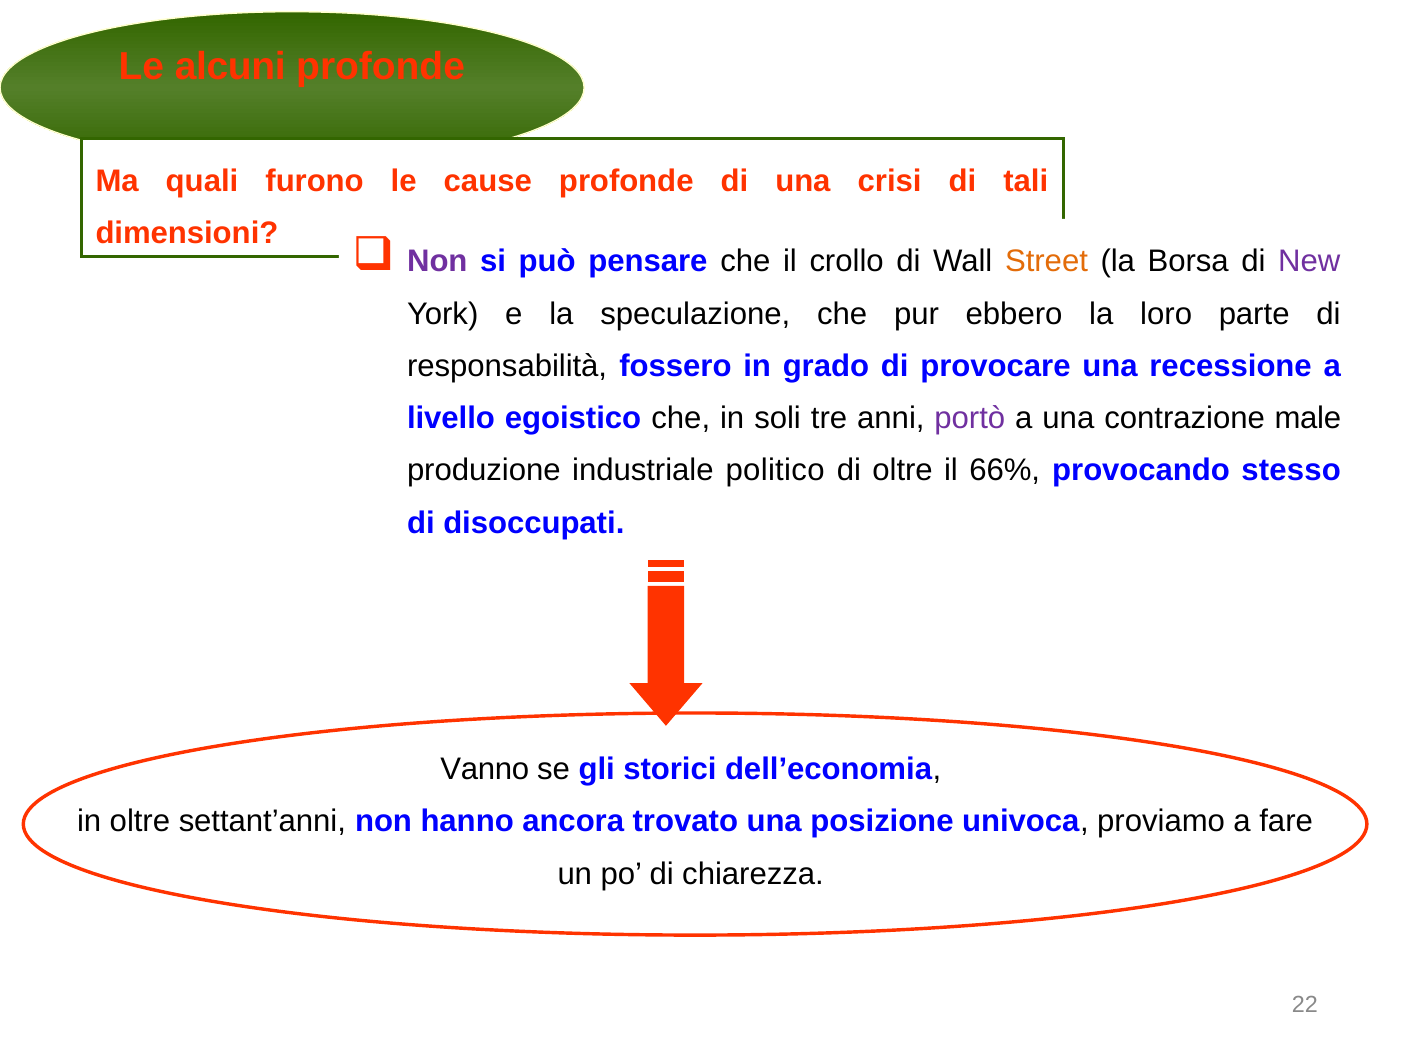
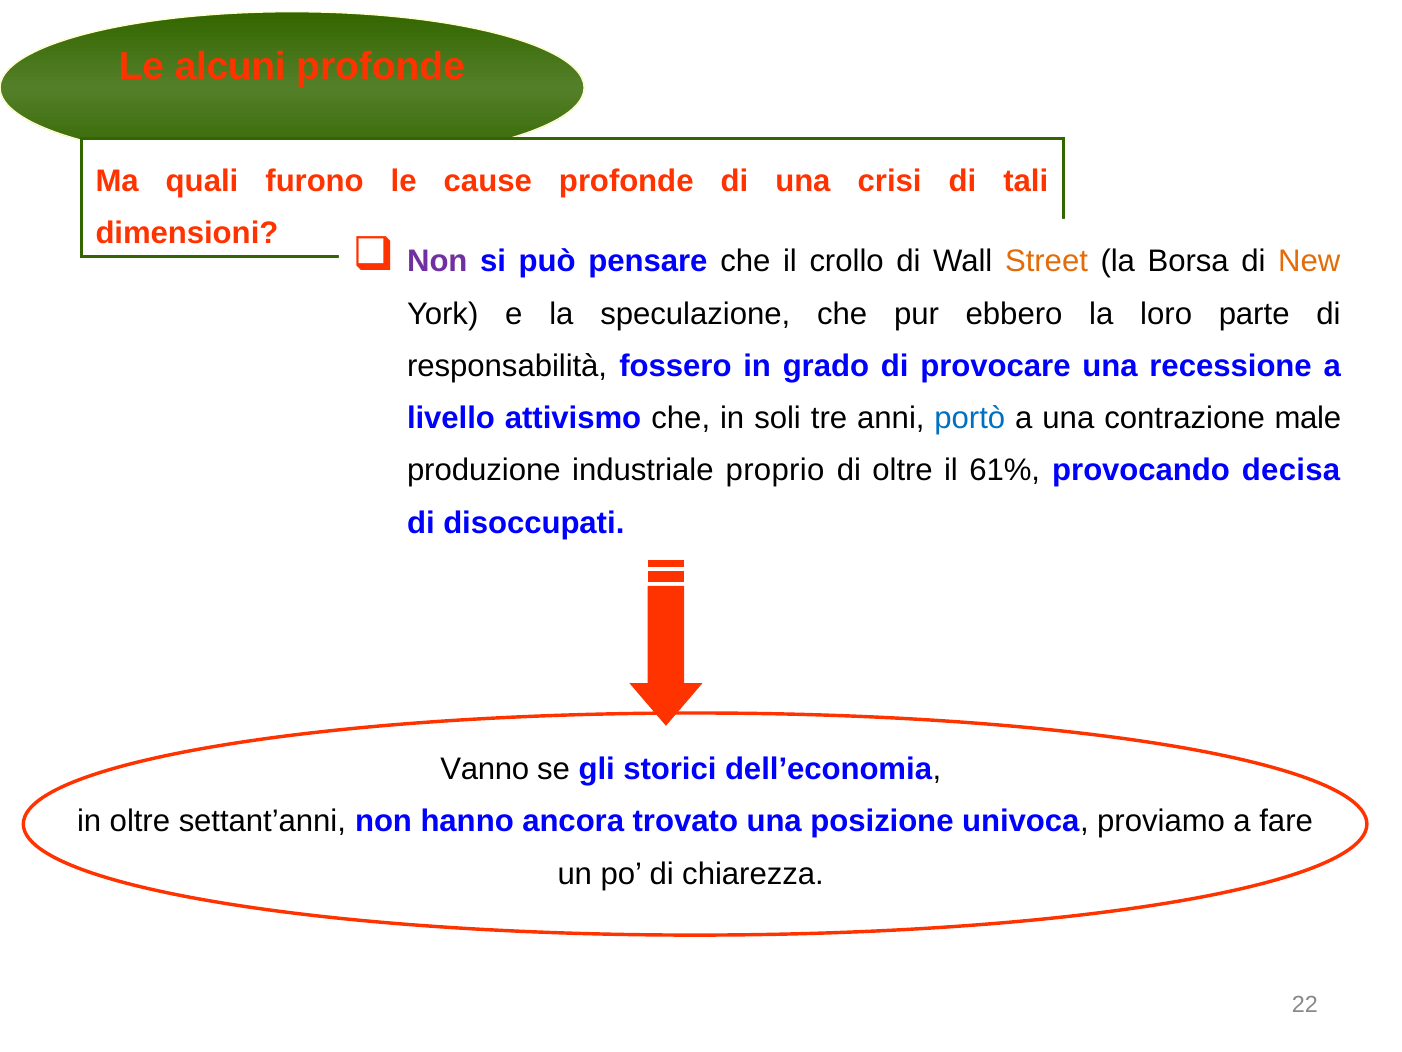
New colour: purple -> orange
egoistico: egoistico -> attivismo
portò colour: purple -> blue
politico: politico -> proprio
66%: 66% -> 61%
stesso: stesso -> decisa
